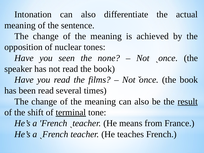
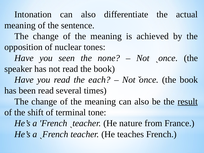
films: films -> each
terminal underline: present -> none
means: means -> nature
